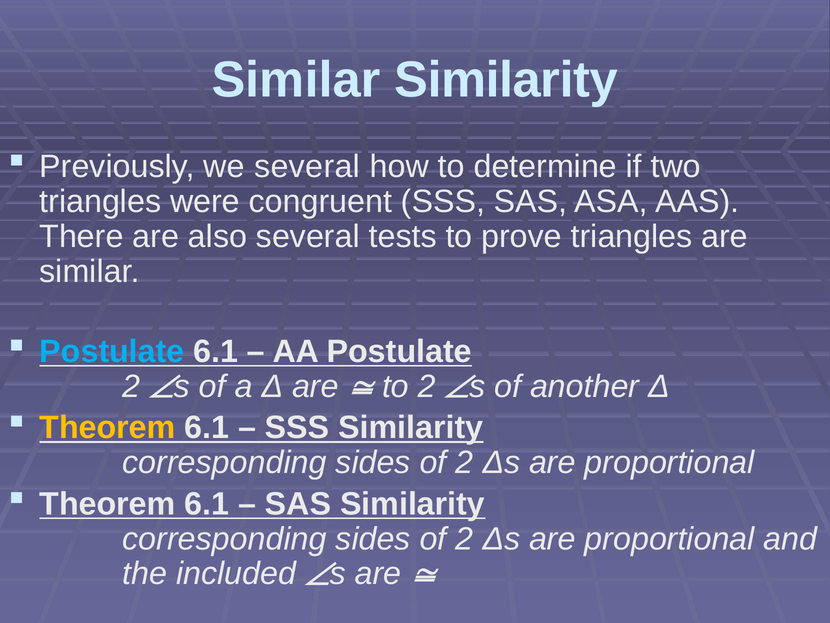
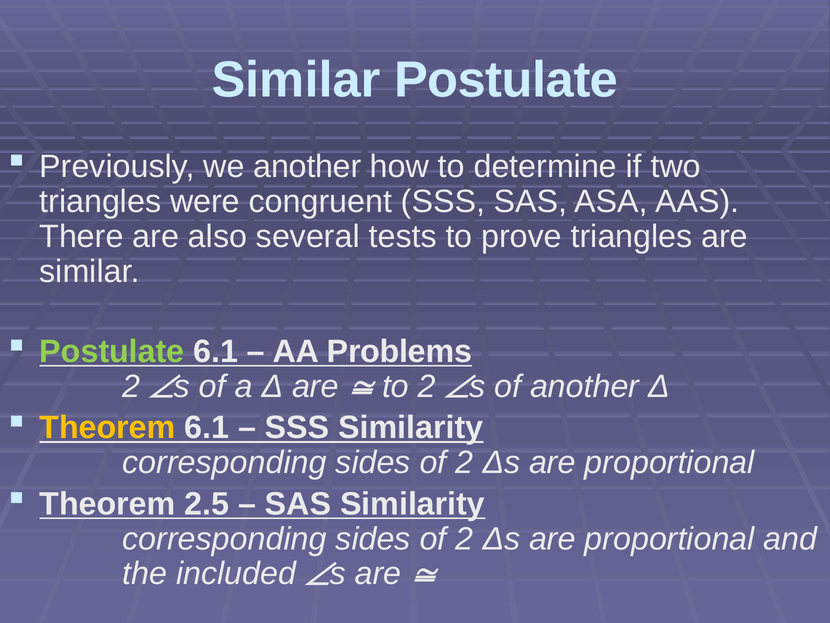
Similar Similarity: Similarity -> Postulate
we several: several -> another
Postulate at (112, 351) colour: light blue -> light green
AA Postulate: Postulate -> Problems
6.1 at (207, 504): 6.1 -> 2.5
